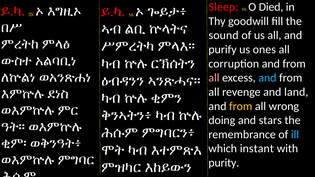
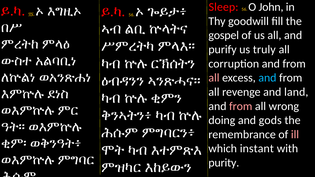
Died: Died -> John
sound: sound -> gospel
ones: ones -> truly
from at (241, 106) colour: yellow -> pink
stars: stars -> gods
ill colour: light blue -> pink
